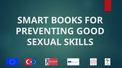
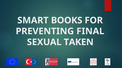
GOOD: GOOD -> FINAL
SKILLS: SKILLS -> TAKEN
